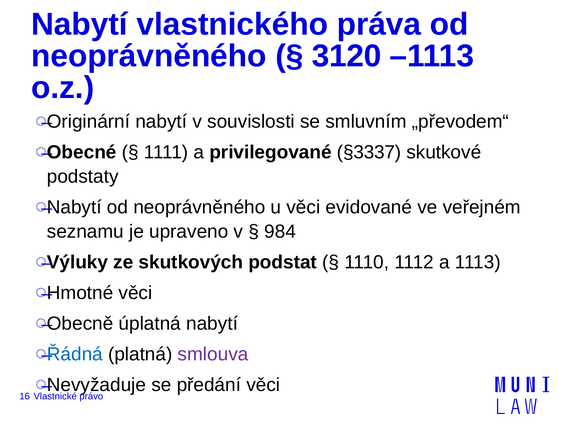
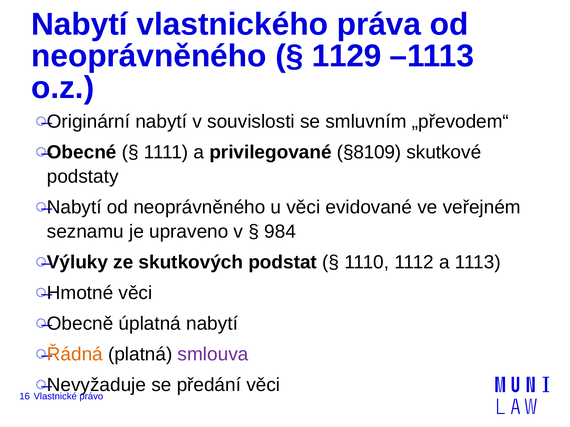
3120: 3120 -> 1129
§3337: §3337 -> §8109
Řádná colour: blue -> orange
